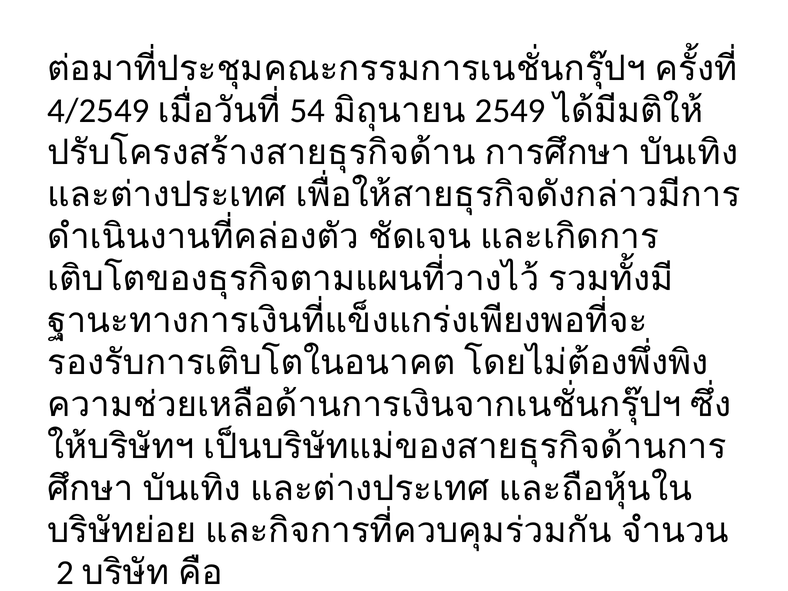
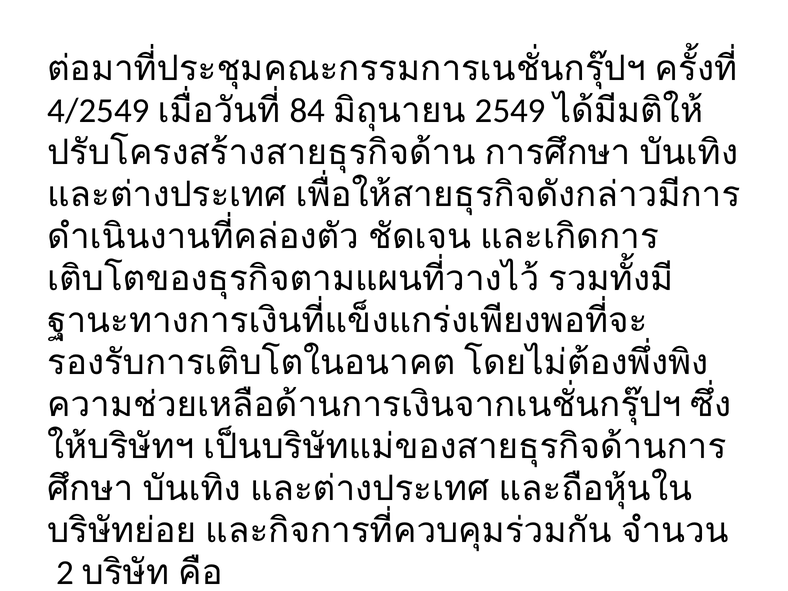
54: 54 -> 84
